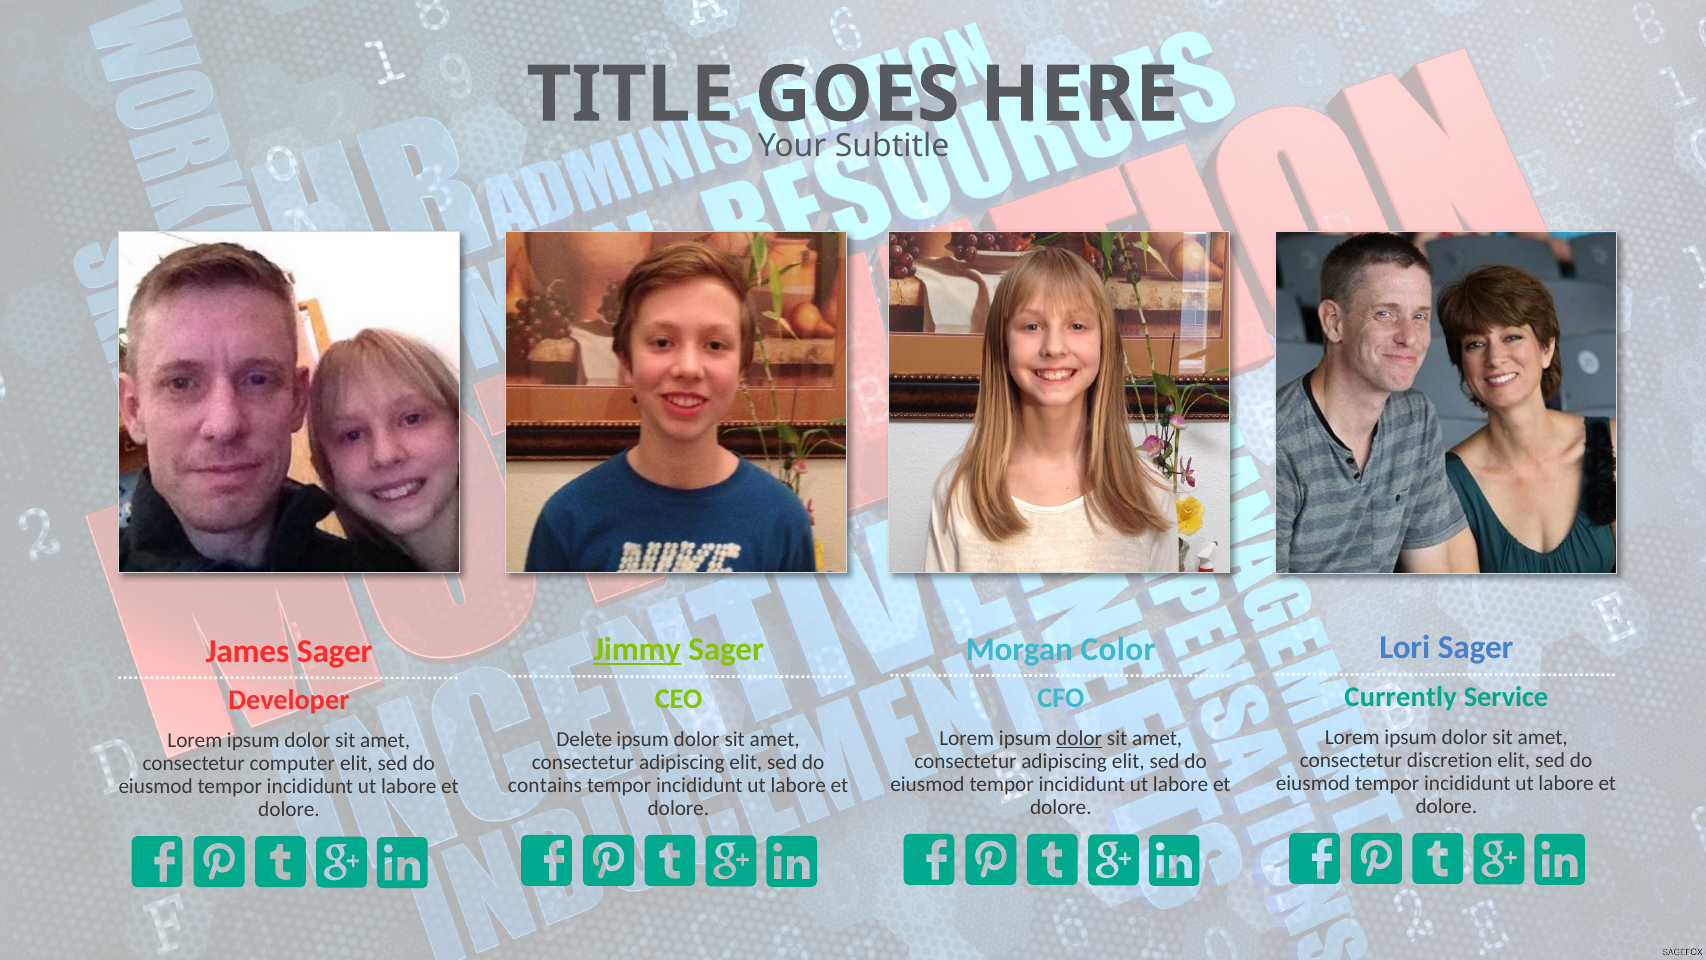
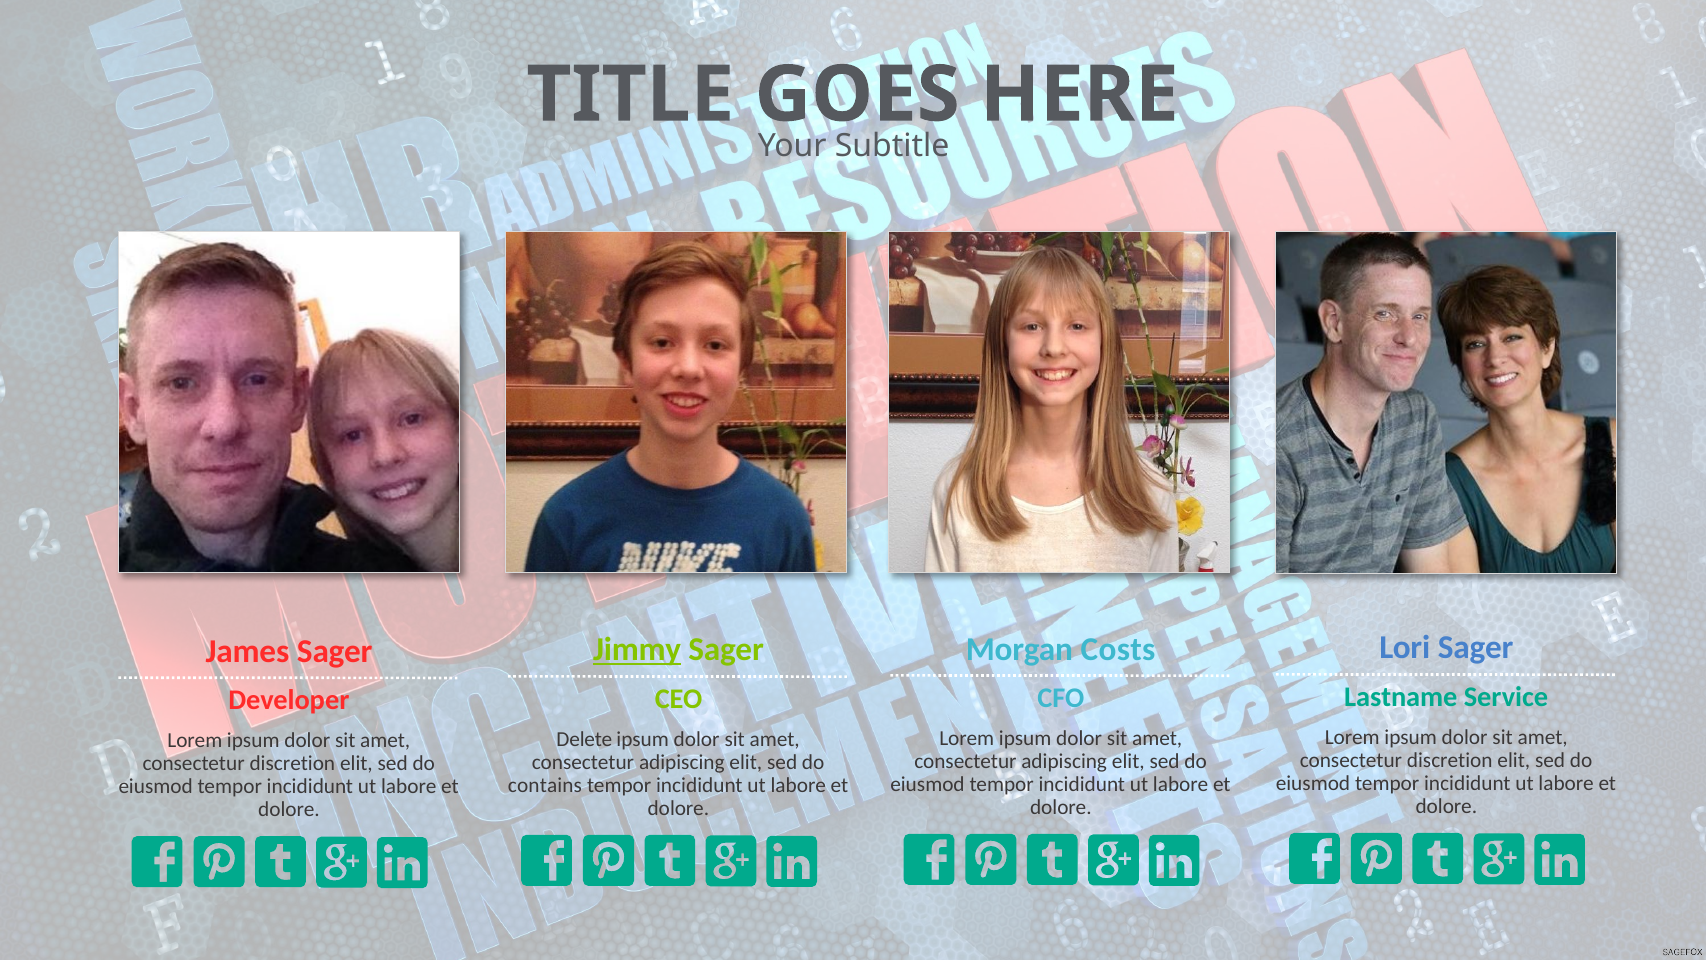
Color: Color -> Costs
Currently: Currently -> Lastname
dolor at (1079, 738) underline: present -> none
computer at (292, 763): computer -> discretion
